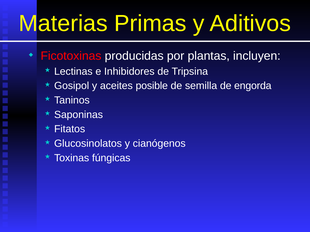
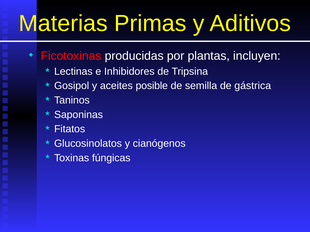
engorda: engorda -> gástrica
